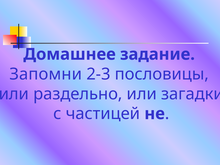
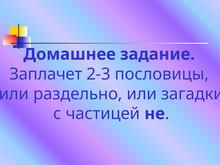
Запомни: Запомни -> Заплачет
